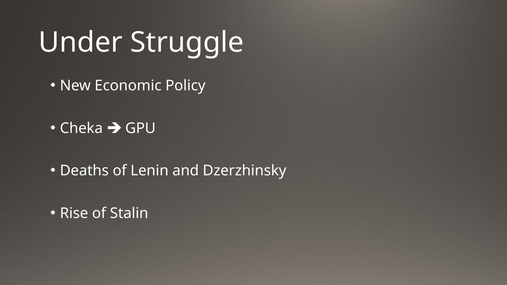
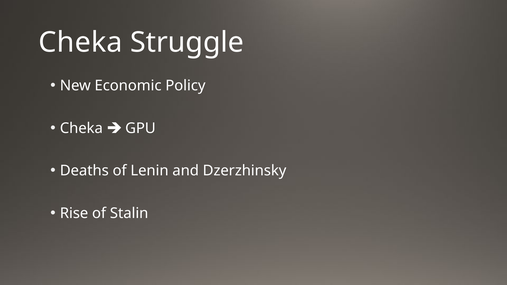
Under at (81, 43): Under -> Cheka
